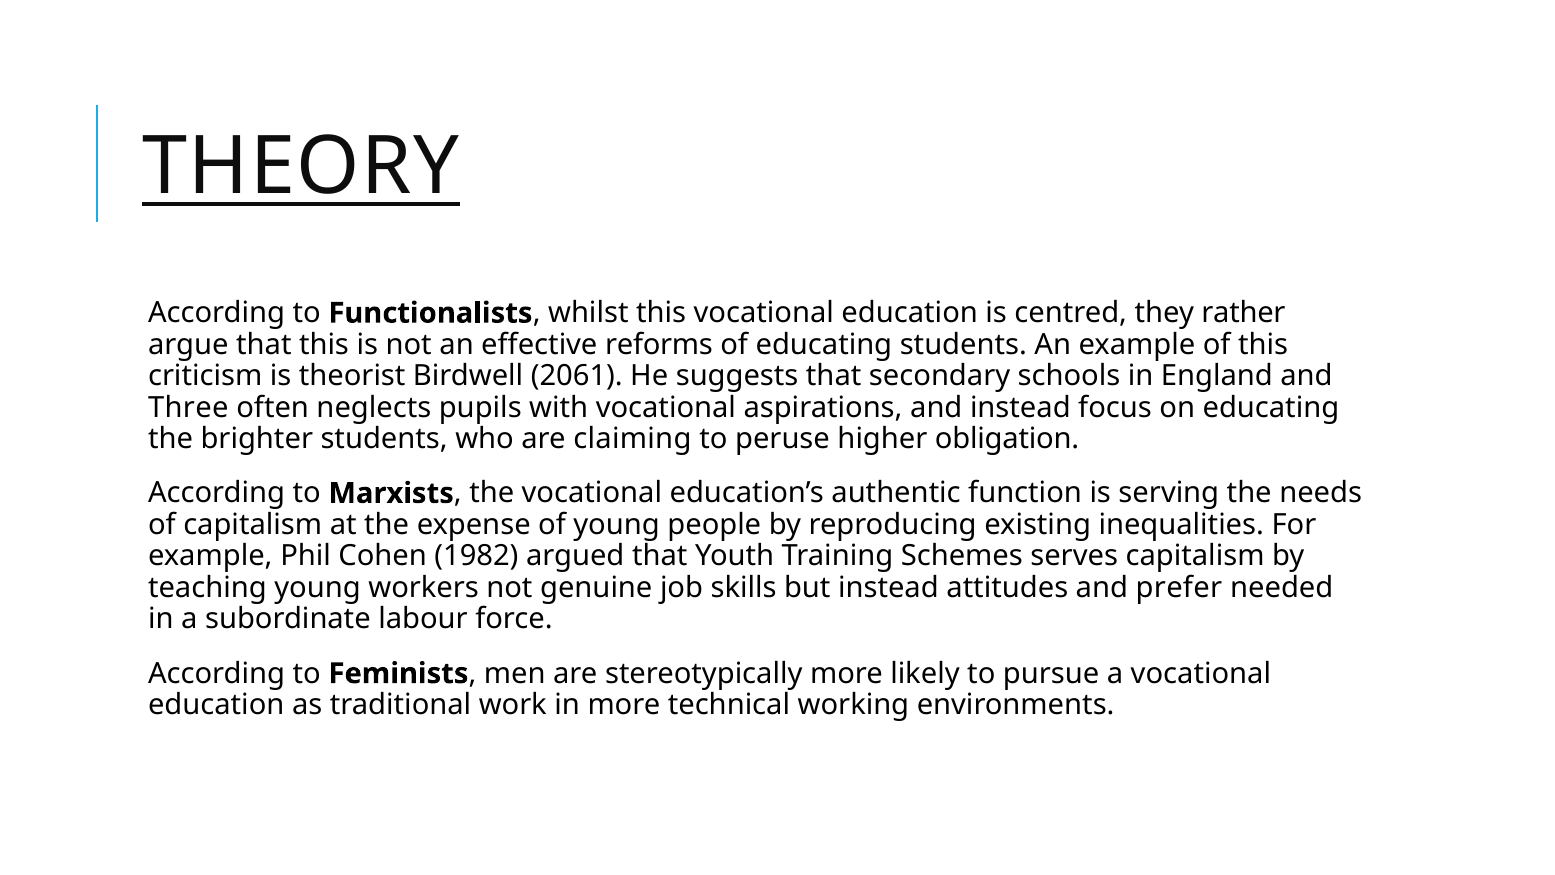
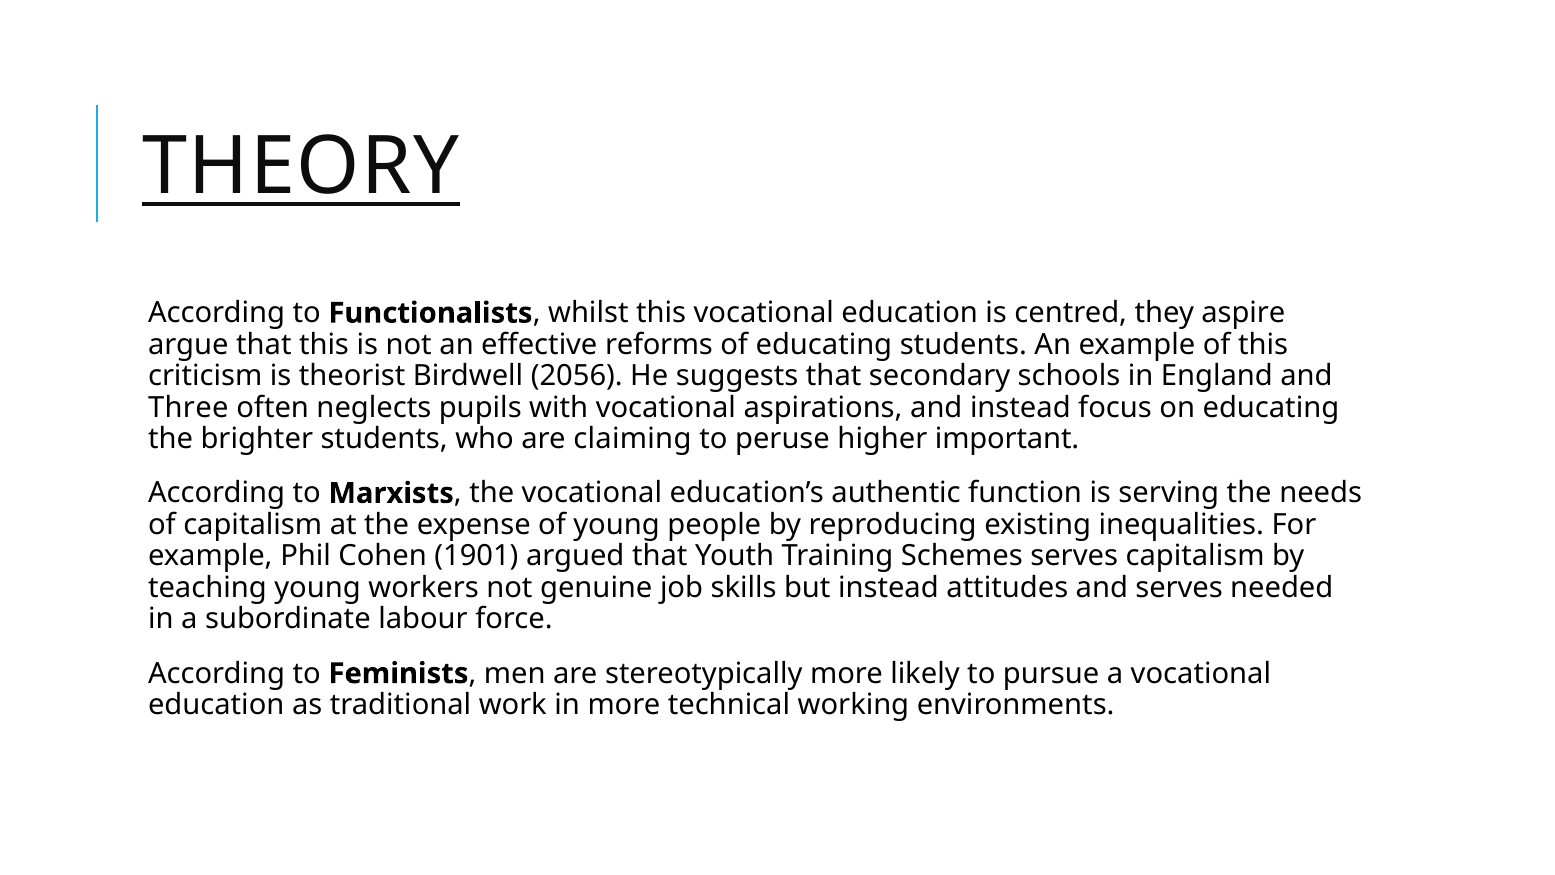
rather: rather -> aspire
2061: 2061 -> 2056
obligation: obligation -> important
1982: 1982 -> 1901
and prefer: prefer -> serves
